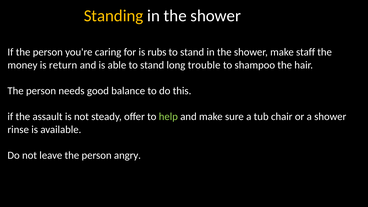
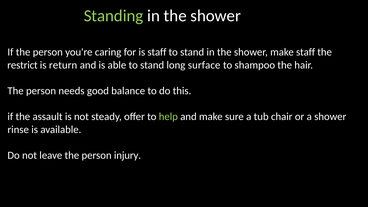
Standing colour: yellow -> light green
is rubs: rubs -> staff
money: money -> restrict
trouble: trouble -> surface
angry: angry -> injury
